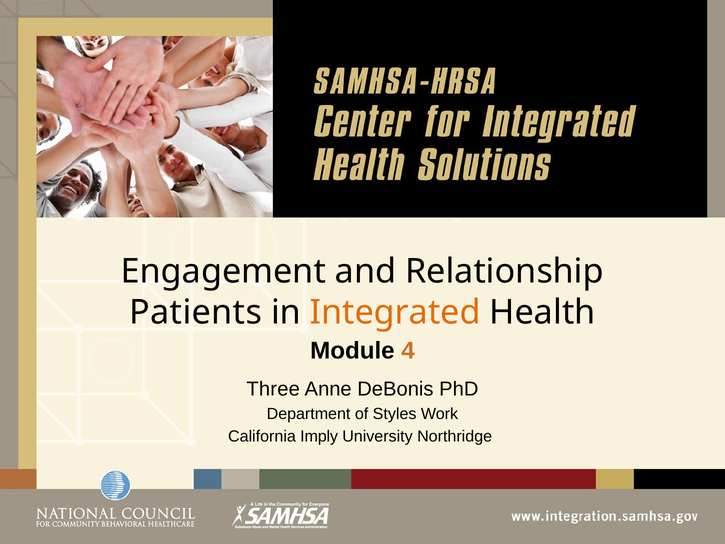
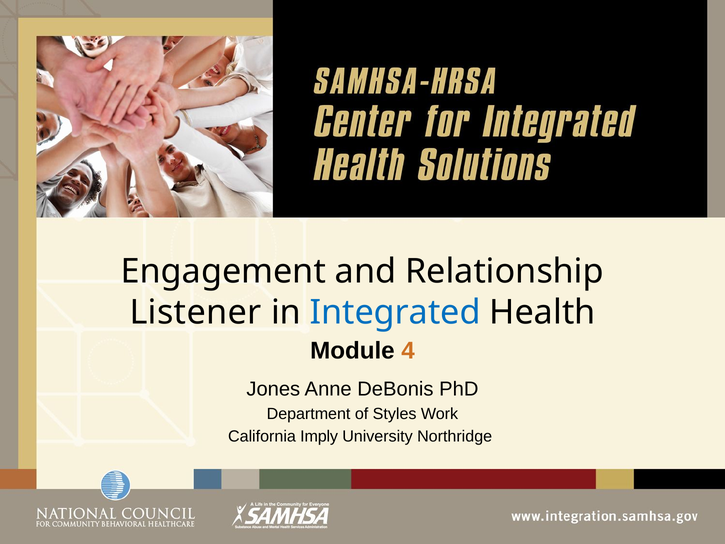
Patients: Patients -> Listener
Integrated colour: orange -> blue
Three: Three -> Jones
